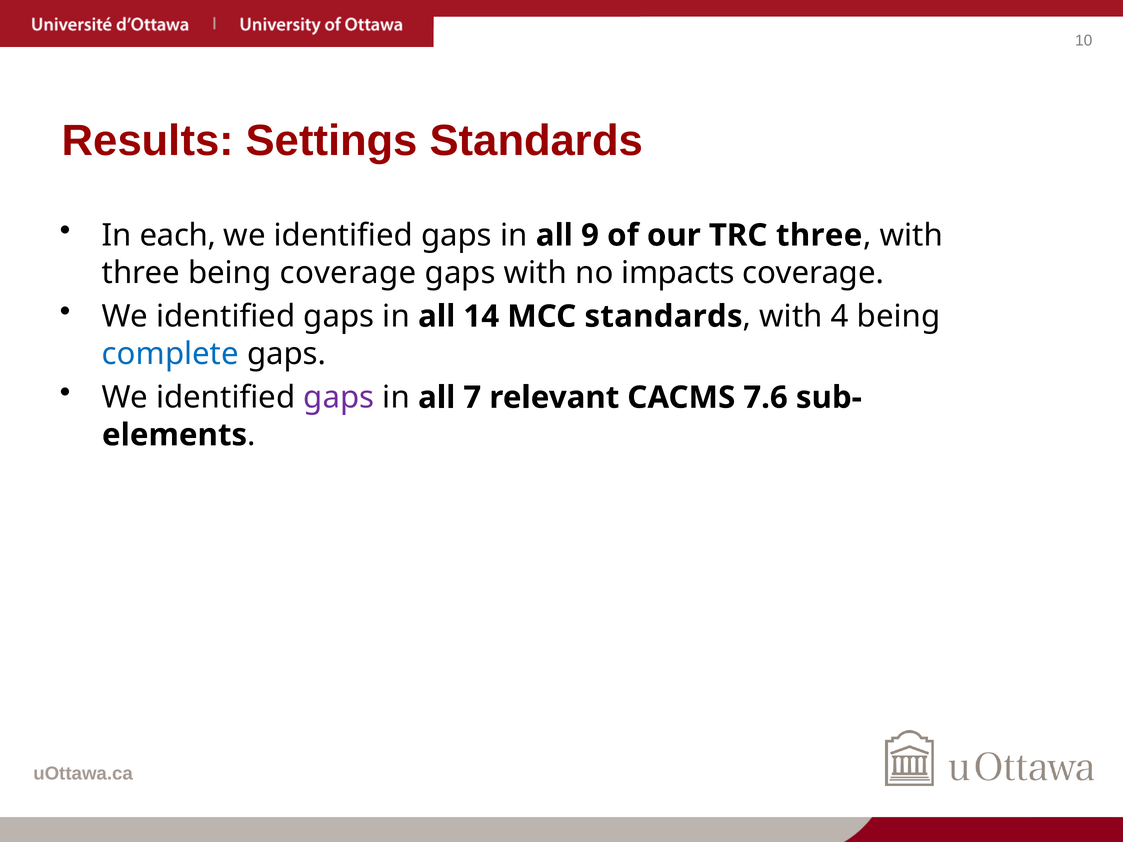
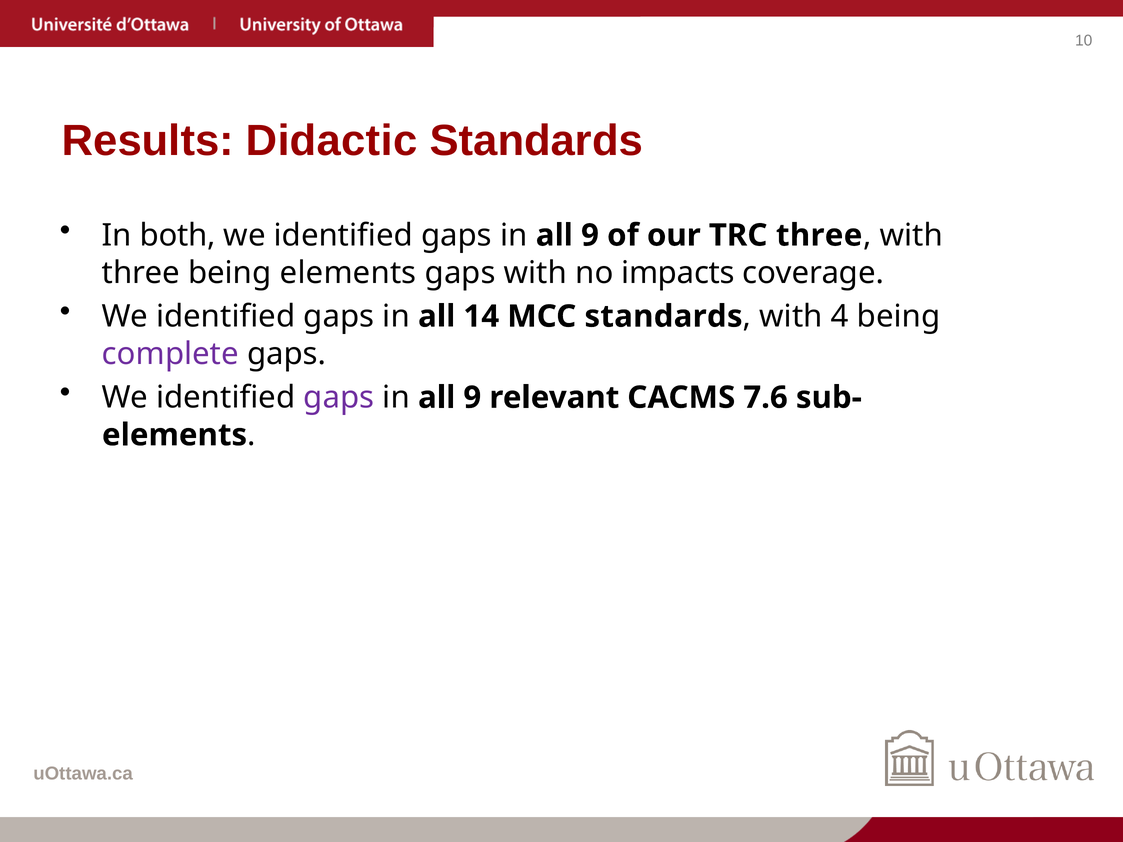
Settings: Settings -> Didactic
each: each -> both
being coverage: coverage -> elements
complete colour: blue -> purple
7 at (472, 398): 7 -> 9
